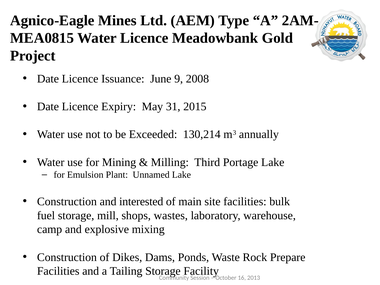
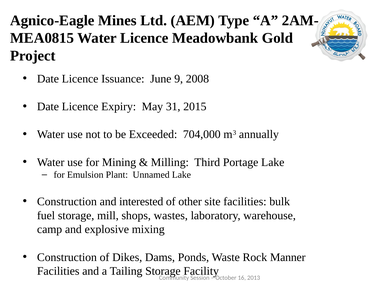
130,214: 130,214 -> 704,000
main: main -> other
Prepare: Prepare -> Manner
